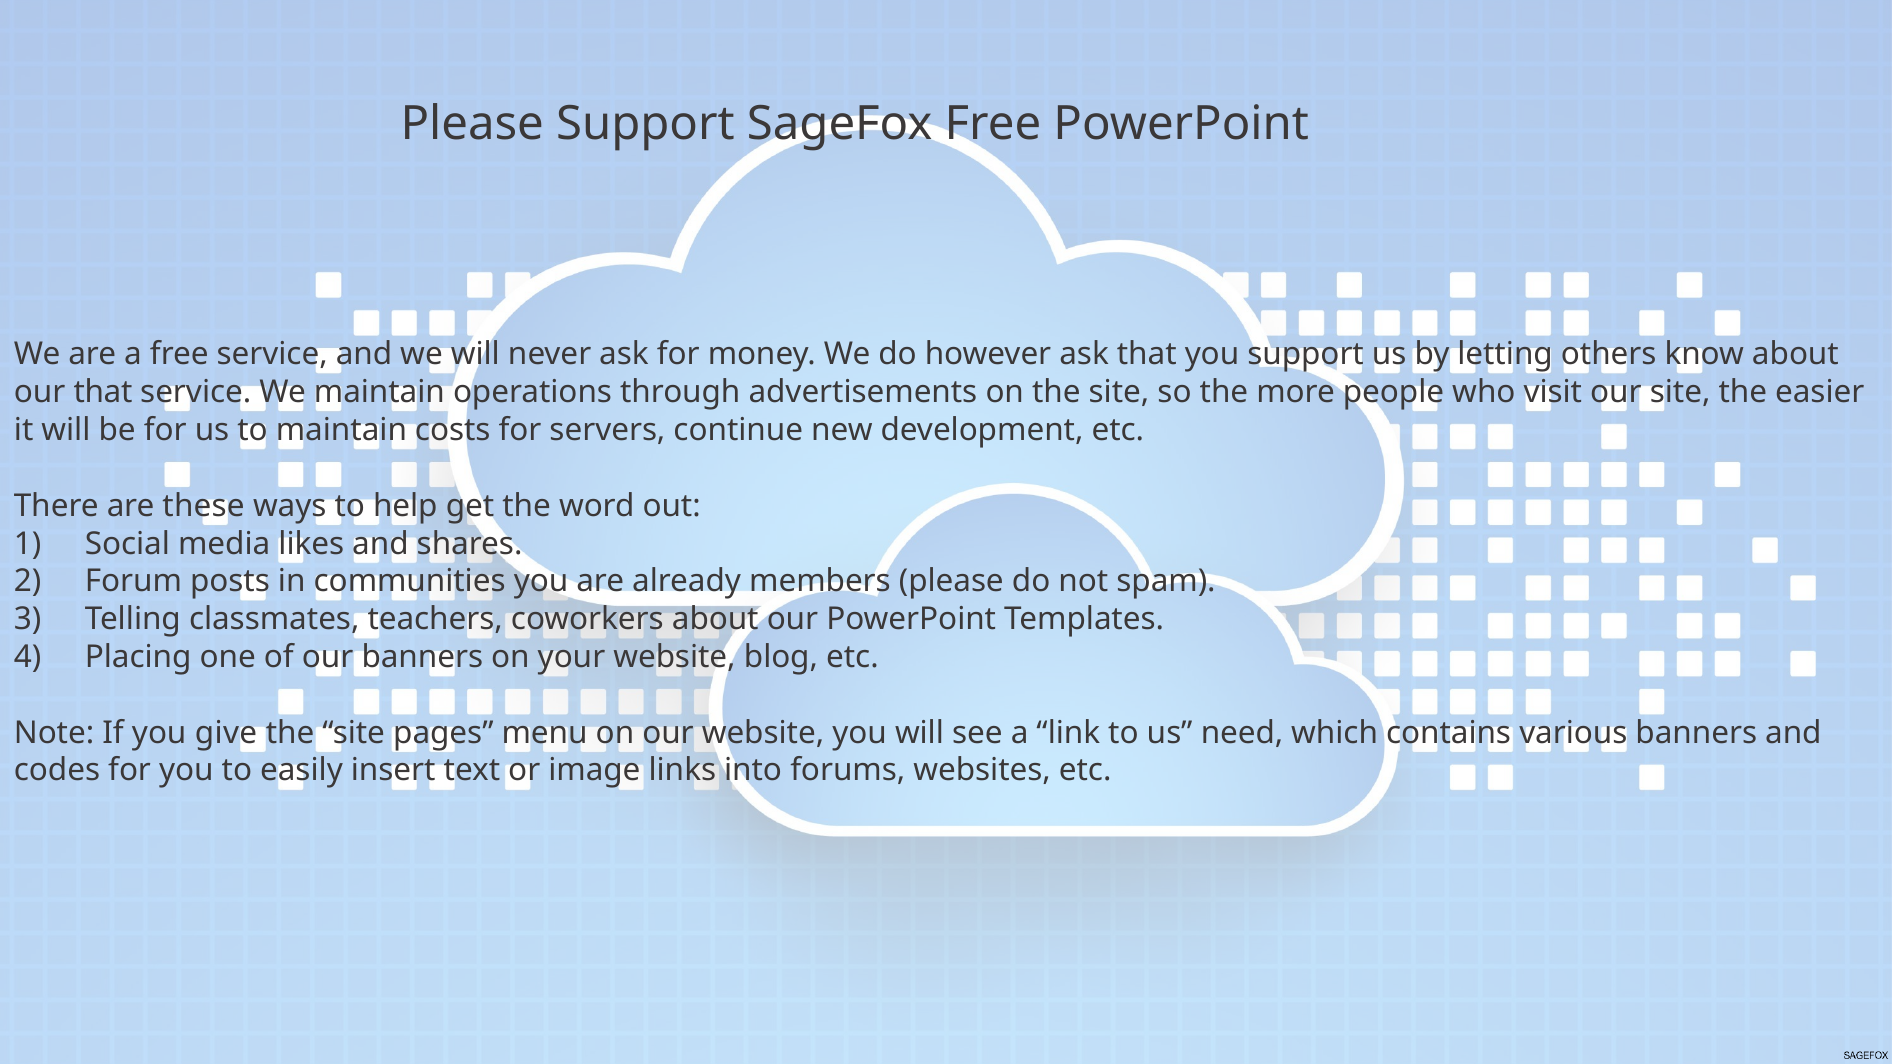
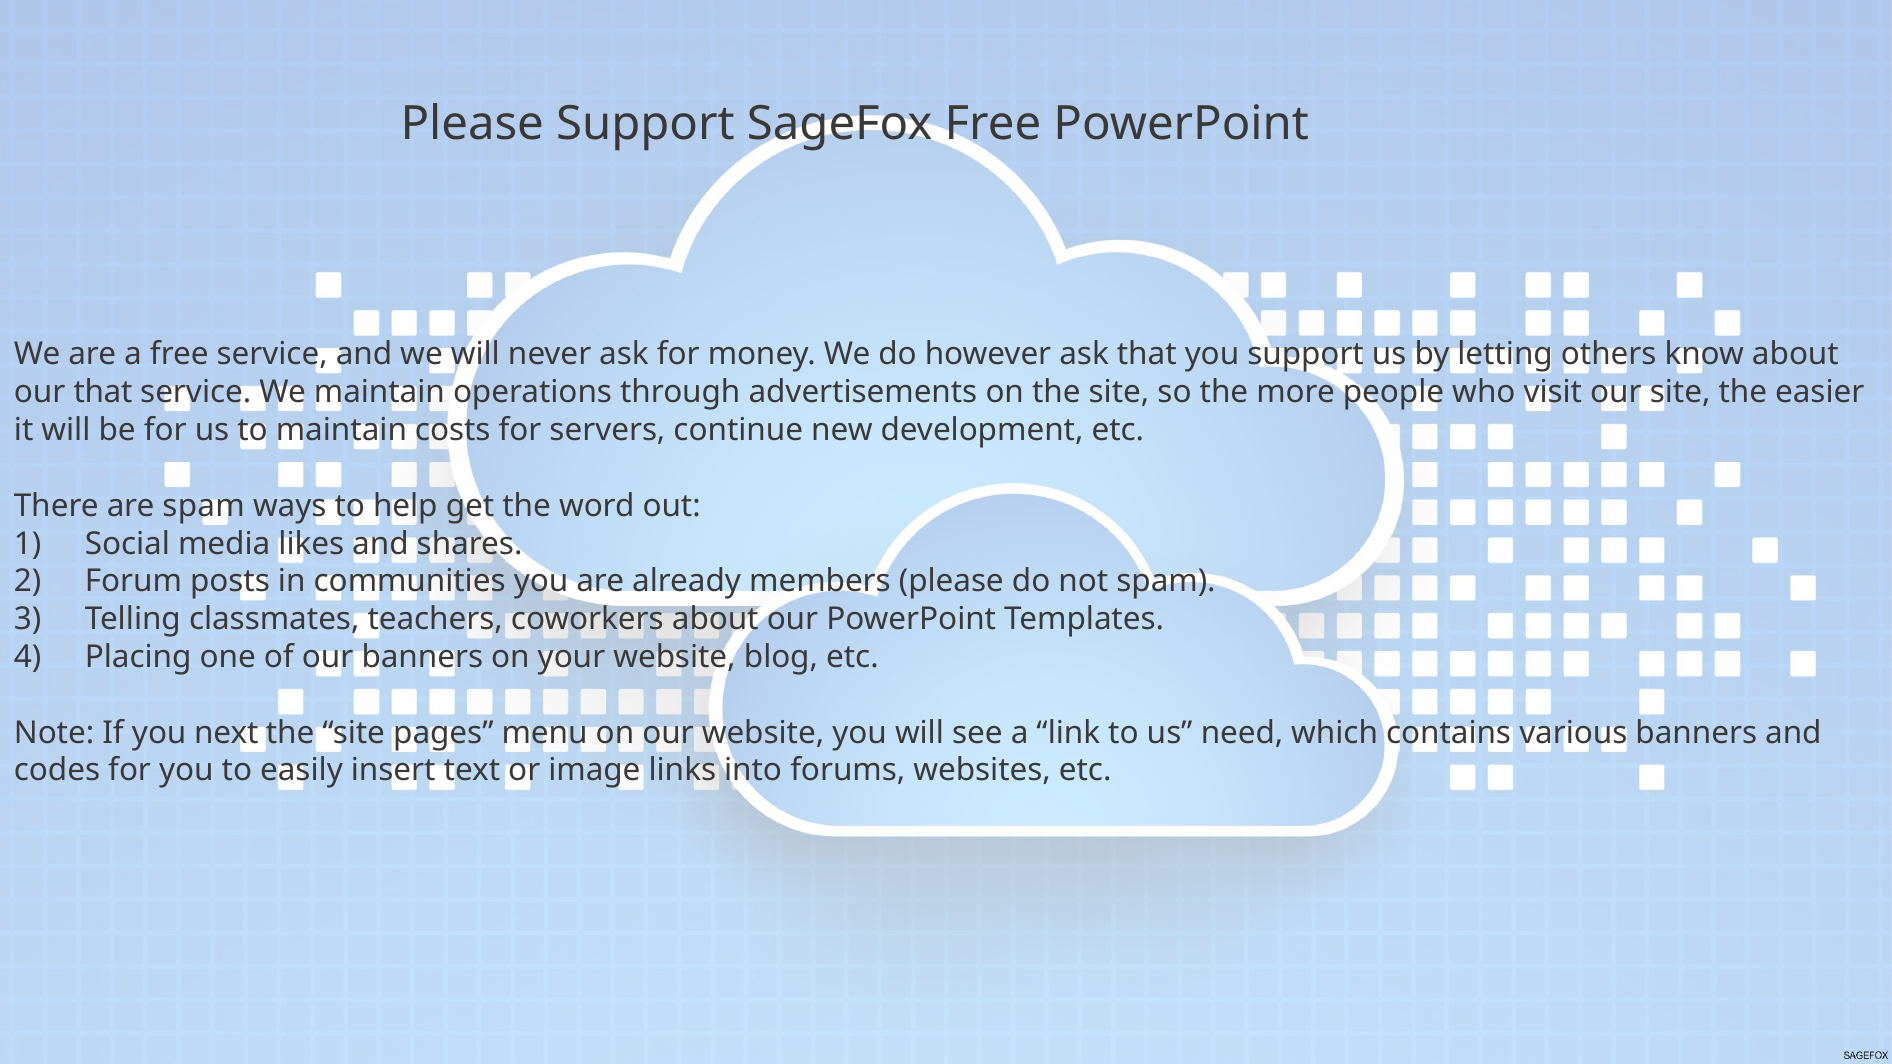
are these: these -> spam
give: give -> next
